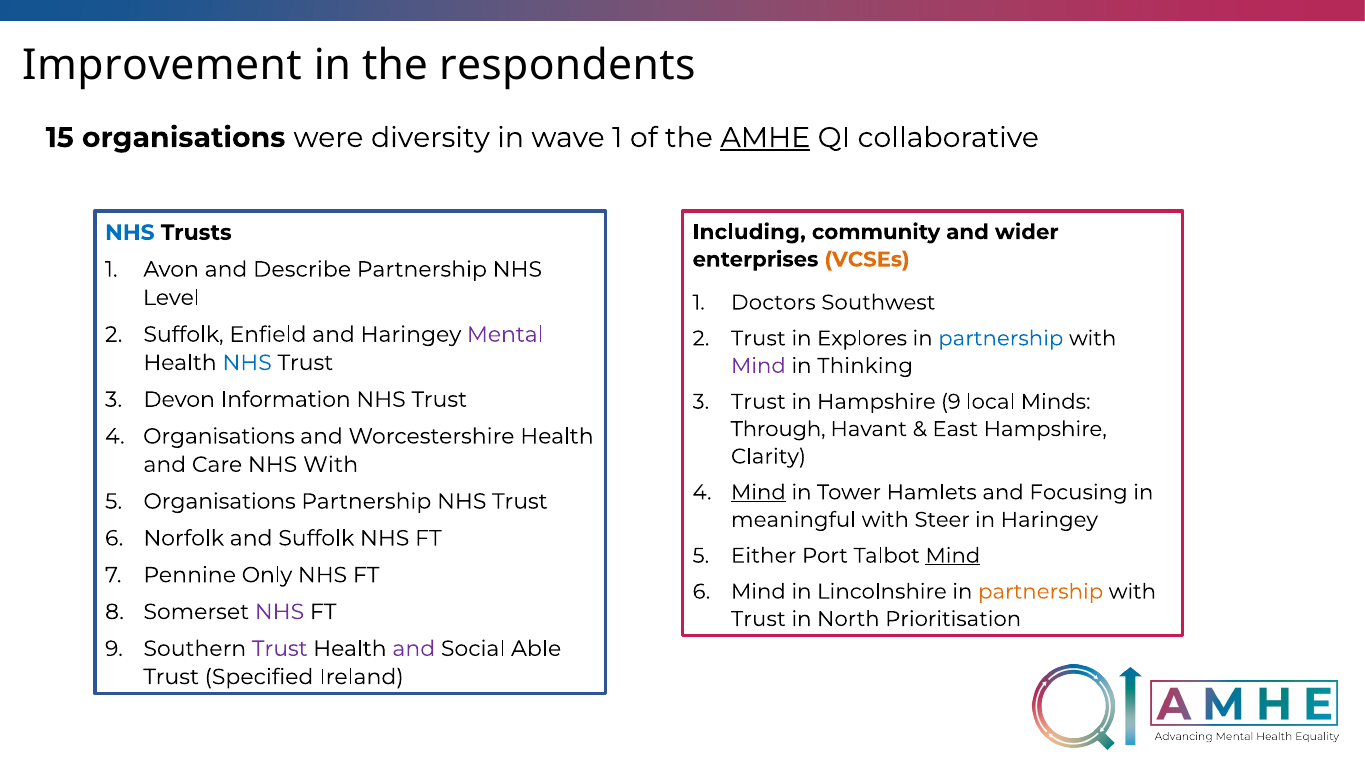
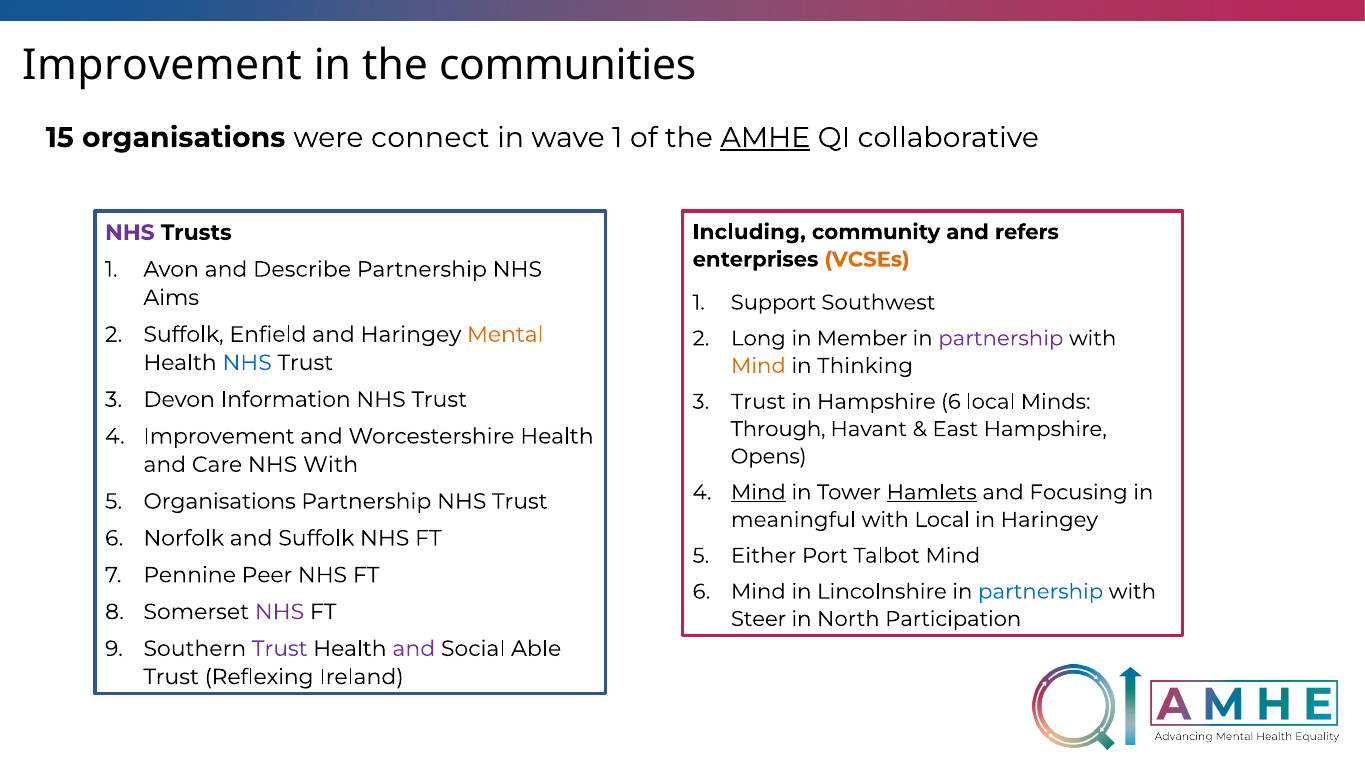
respondents: respondents -> communities
diversity: diversity -> connect
wider: wider -> refers
NHS at (130, 233) colour: blue -> purple
Level: Level -> Aims
Doctors: Doctors -> Support
Mental colour: purple -> orange
Trust at (758, 338): Trust -> Long
Explores: Explores -> Member
partnership at (1001, 338) colour: blue -> purple
Mind at (758, 366) colour: purple -> orange
Hampshire 9: 9 -> 6
Organisations at (219, 436): Organisations -> Improvement
Clarity: Clarity -> Opens
Hamlets underline: none -> present
with Steer: Steer -> Local
Mind at (953, 556) underline: present -> none
Only: Only -> Peer
partnership at (1041, 591) colour: orange -> blue
Trust at (758, 619): Trust -> Steer
Prioritisation: Prioritisation -> Participation
Specified: Specified -> Reflexing
